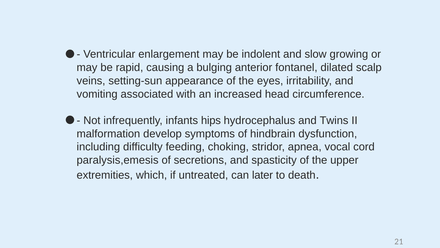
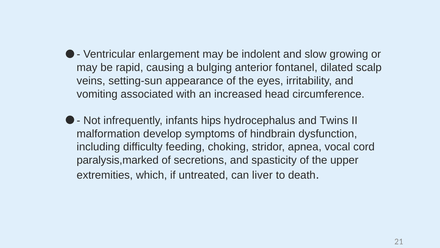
paralysis,emesis: paralysis,emesis -> paralysis,marked
later: later -> liver
